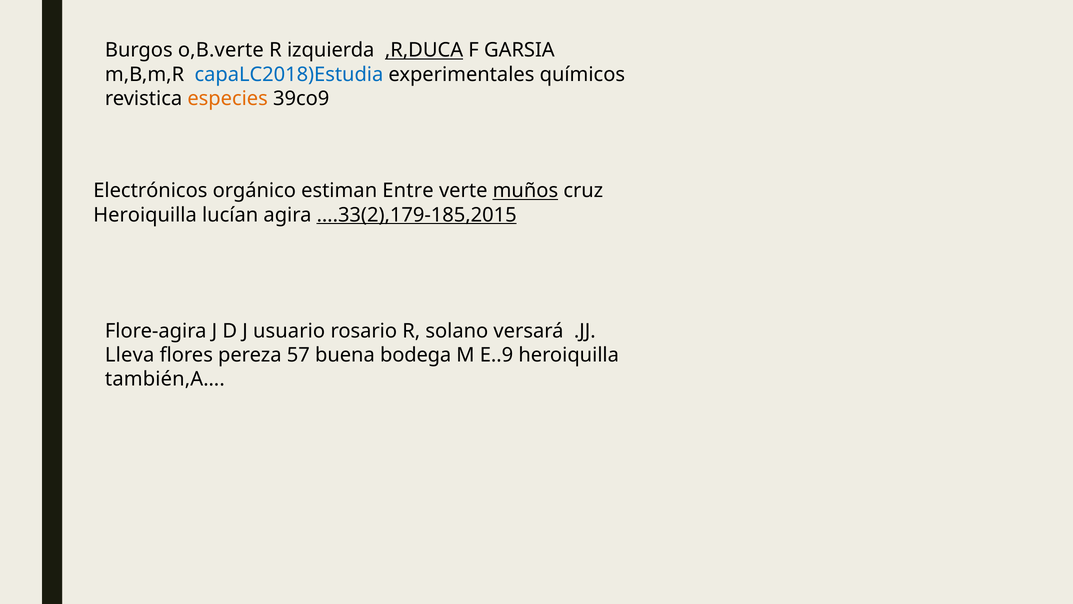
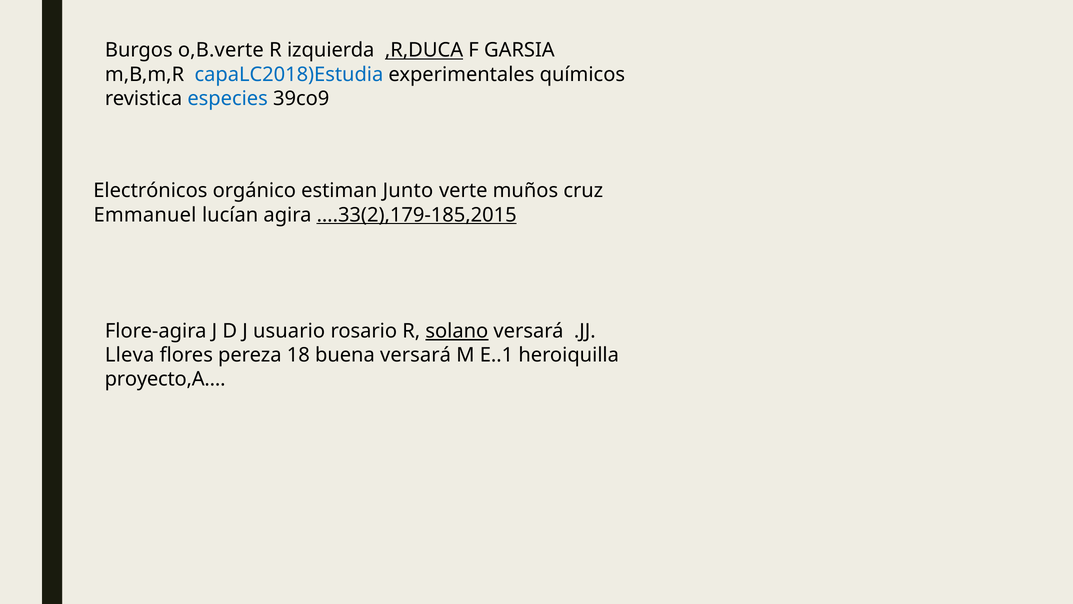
especies colour: orange -> blue
Entre: Entre -> Junto
muños underline: present -> none
Heroiquilla at (145, 215): Heroiquilla -> Emmanuel
solano underline: none -> present
57: 57 -> 18
buena bodega: bodega -> versará
E..9: E..9 -> E..1
también,A…: también,A… -> proyecto,A…
